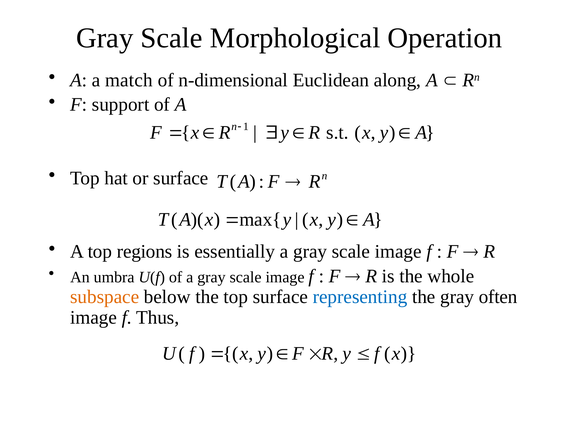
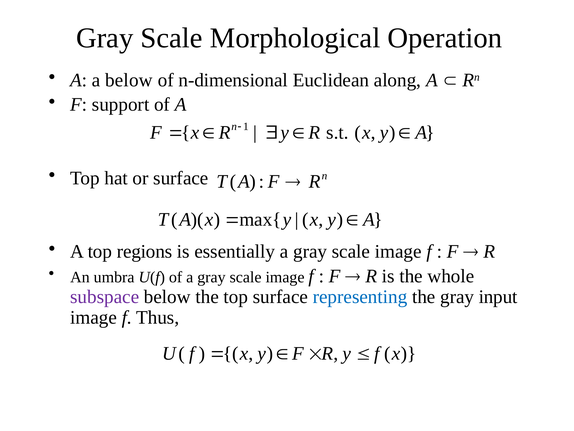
a match: match -> below
subspace colour: orange -> purple
often: often -> input
